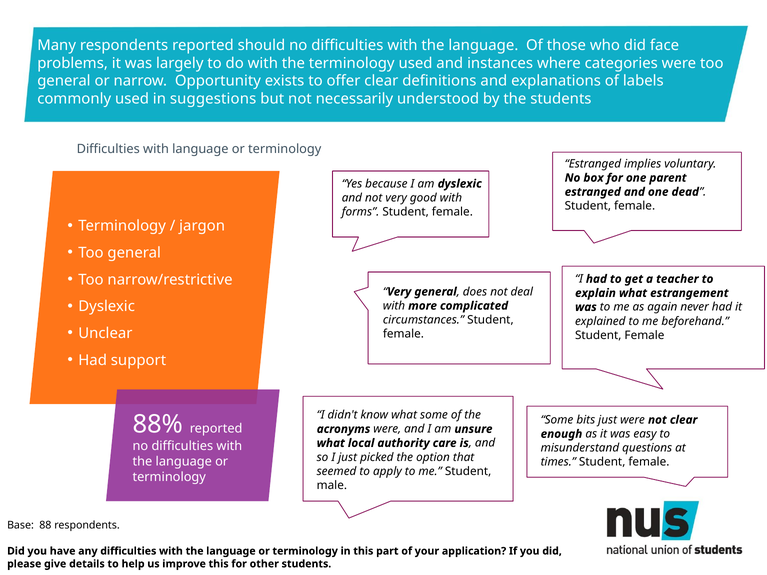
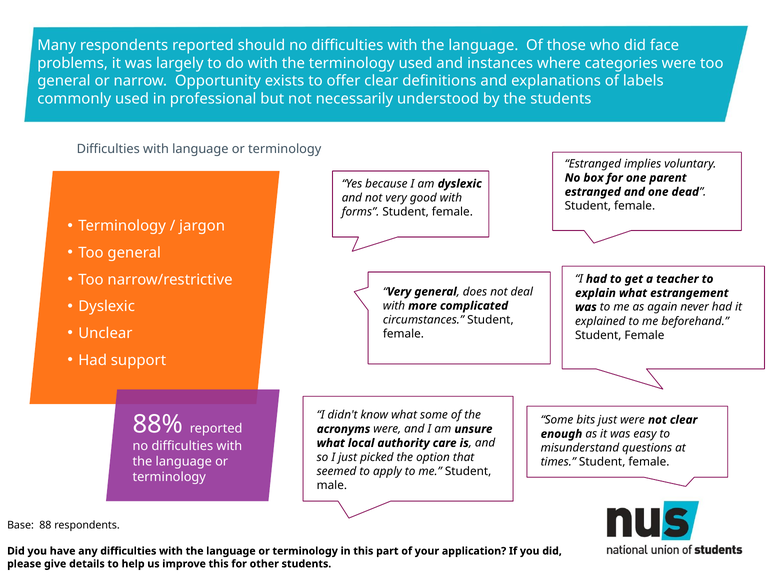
suggestions: suggestions -> professional
